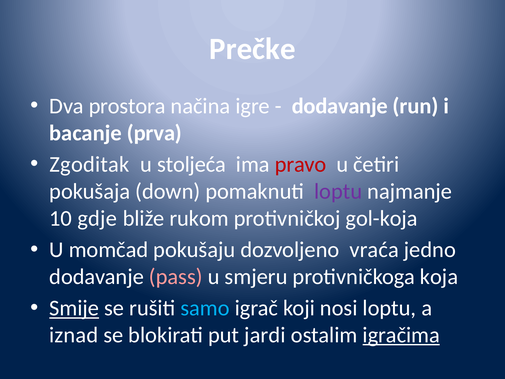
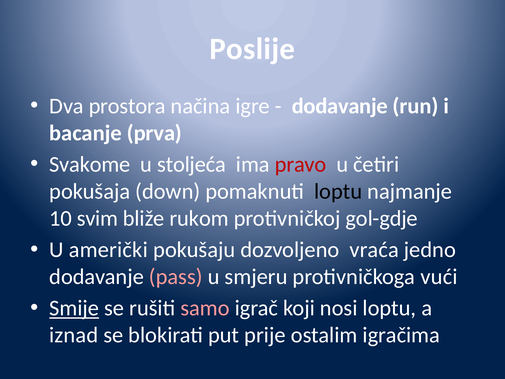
Prečke: Prečke -> Poslije
Zgoditak: Zgoditak -> Svakome
loptu at (338, 191) colour: purple -> black
gdje: gdje -> svim
gol-koja: gol-koja -> gol-gdje
momčad: momčad -> američki
koja: koja -> vući
samo colour: light blue -> pink
jardi: jardi -> prije
igračima underline: present -> none
